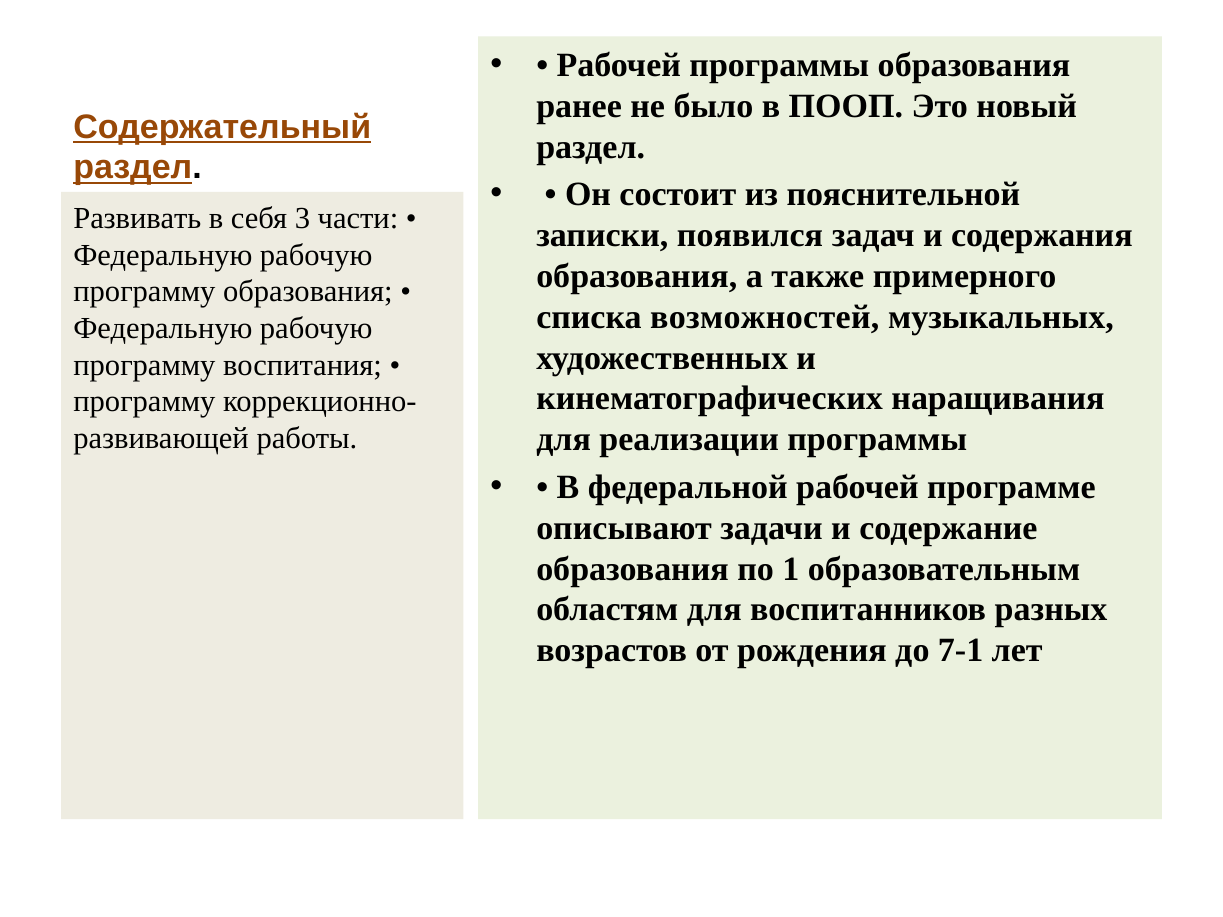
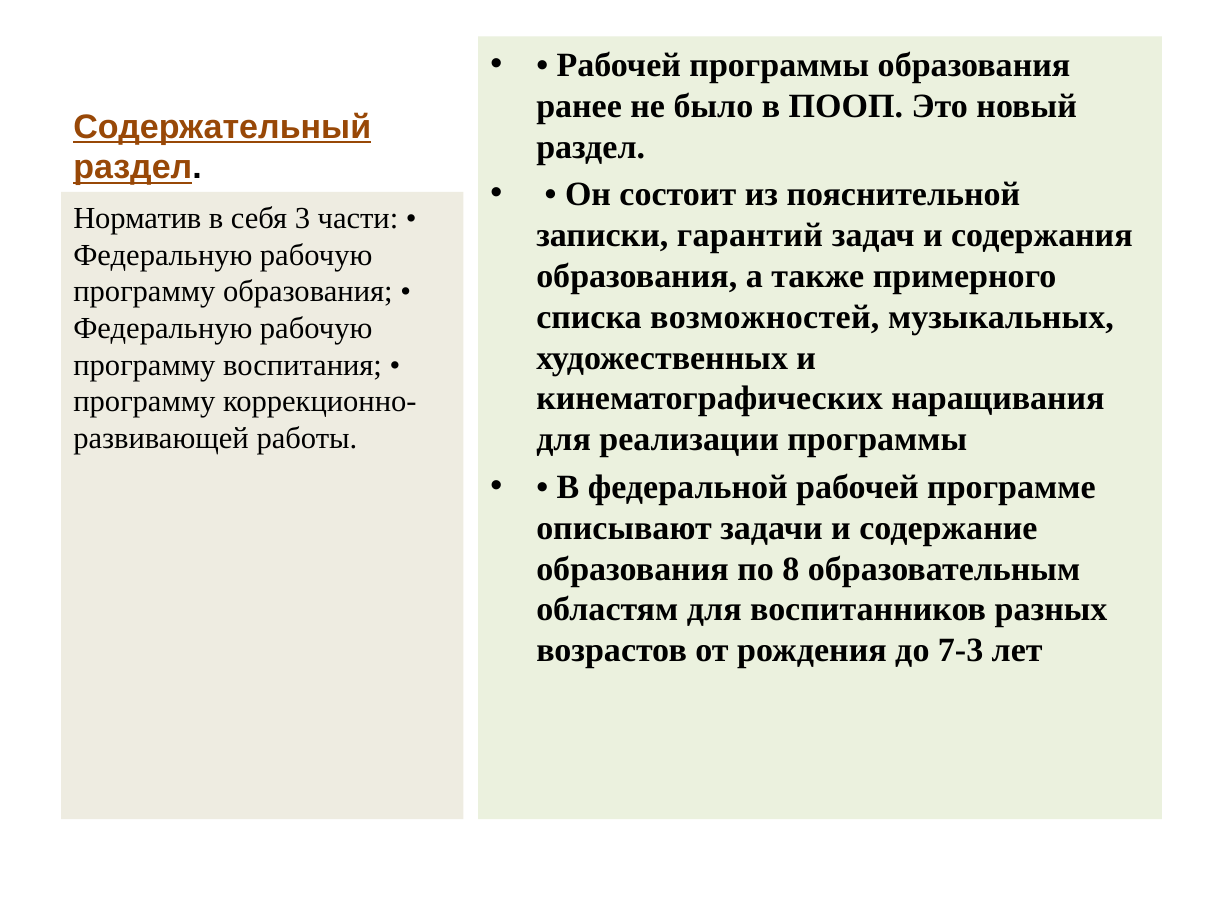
Развивать: Развивать -> Норматив
появился: появился -> гарантий
1: 1 -> 8
7-1: 7-1 -> 7-3
